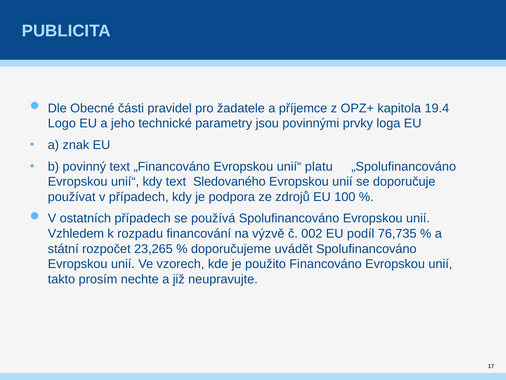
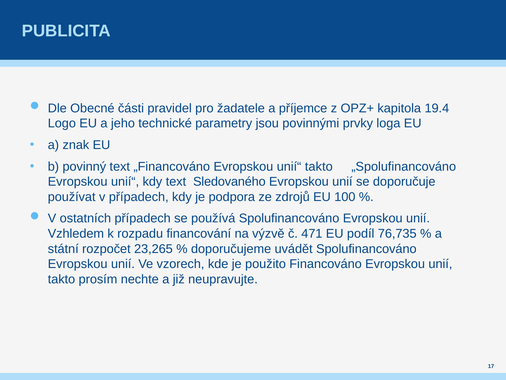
unií“ platu: platu -> takto
002: 002 -> 471
